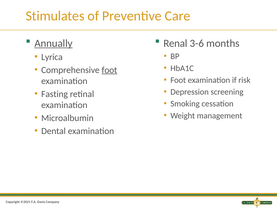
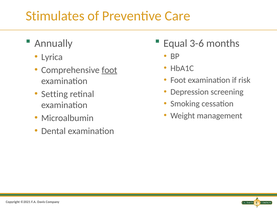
Annually underline: present -> none
Renal: Renal -> Equal
Fasting: Fasting -> Setting
